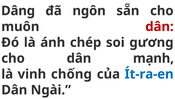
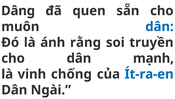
ngôn: ngôn -> quen
dân at (159, 27) colour: red -> blue
chép: chép -> rằng
gương: gương -> truyền
